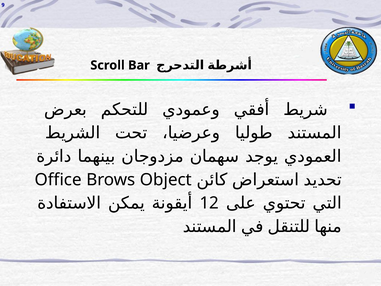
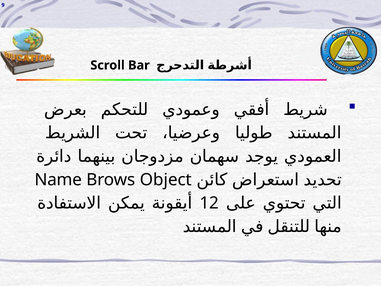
Office: Office -> Name
